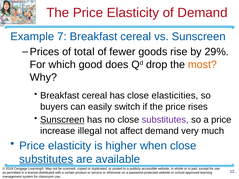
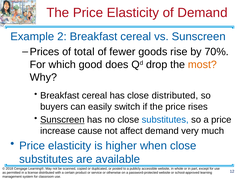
7: 7 -> 2
29%: 29% -> 70%
close elasticities: elasticities -> distributed
substitutes at (165, 120) colour: purple -> blue
illegal: illegal -> cause
substitutes at (46, 159) underline: present -> none
